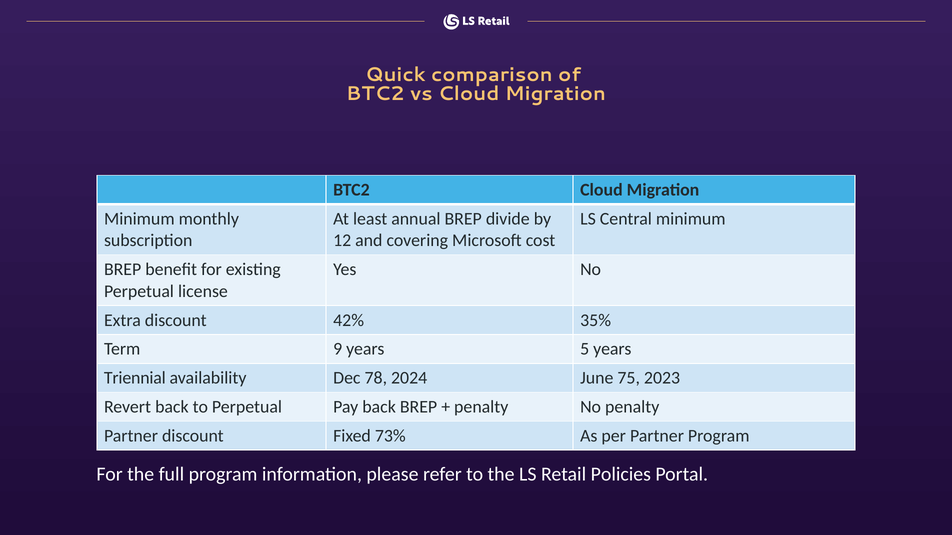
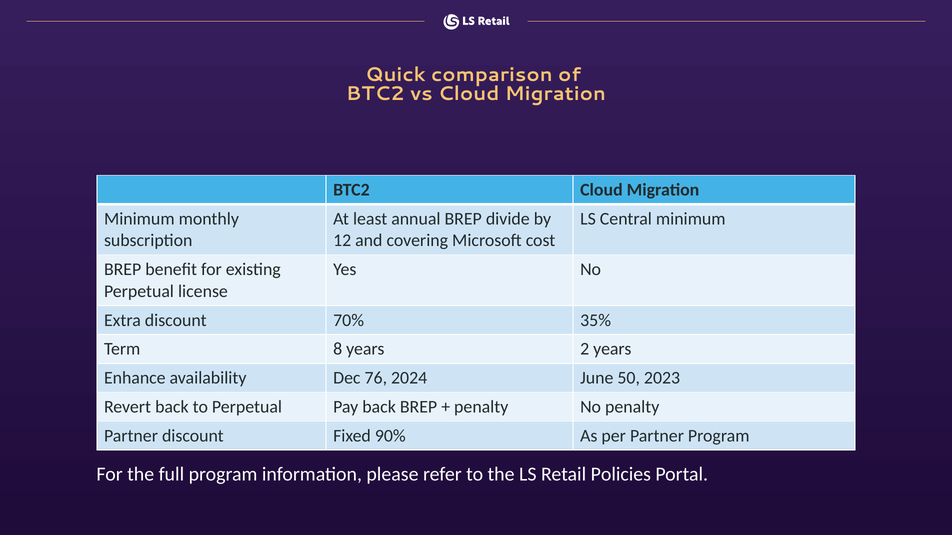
42%: 42% -> 70%
9: 9 -> 8
5: 5 -> 2
Triennial: Triennial -> Enhance
78: 78 -> 76
75: 75 -> 50
73%: 73% -> 90%
